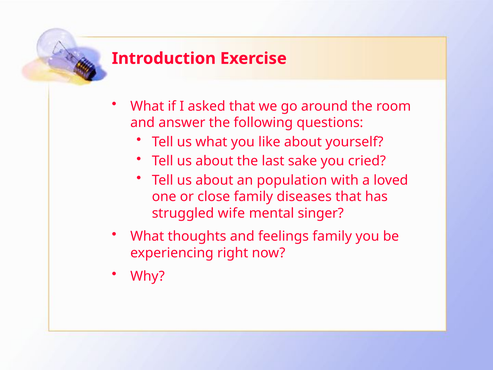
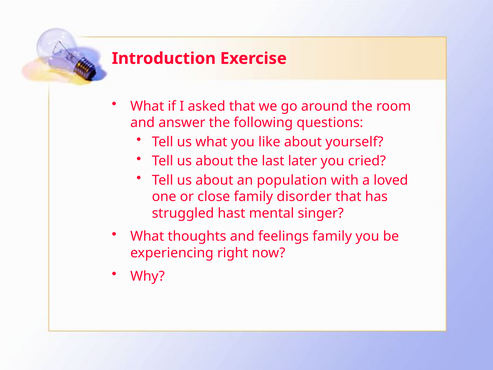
sake: sake -> later
diseases: diseases -> disorder
wife: wife -> hast
